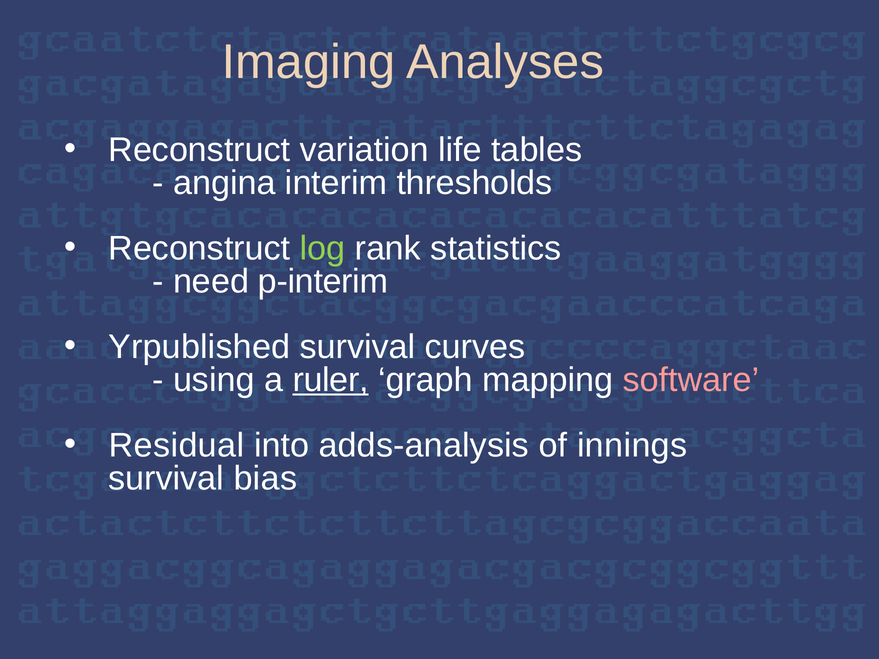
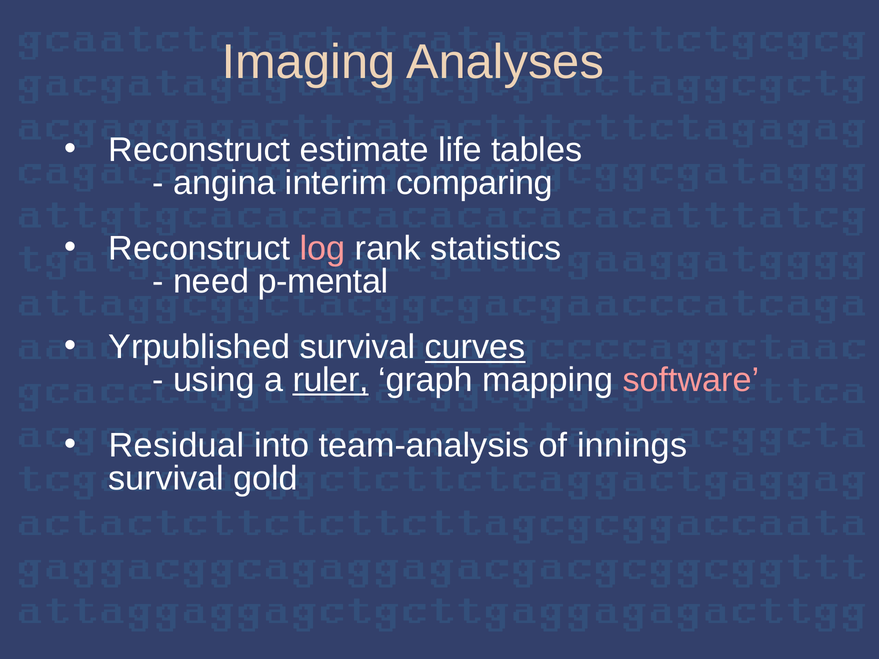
variation: variation -> estimate
thresholds: thresholds -> comparing
log colour: light green -> pink
p-interim: p-interim -> p-mental
curves underline: none -> present
adds-analysis: adds-analysis -> team-analysis
bias: bias -> gold
